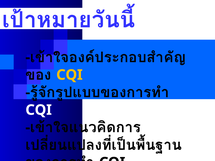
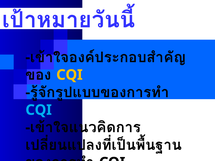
CQI at (39, 110) colour: white -> light blue
